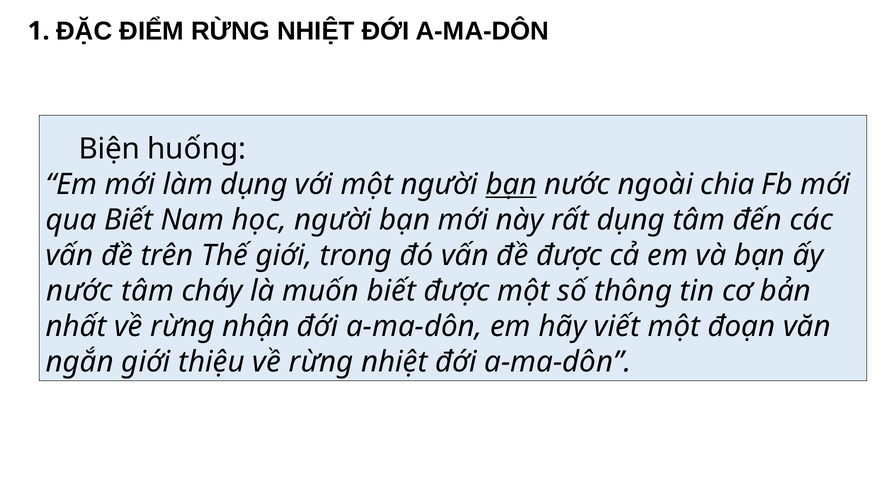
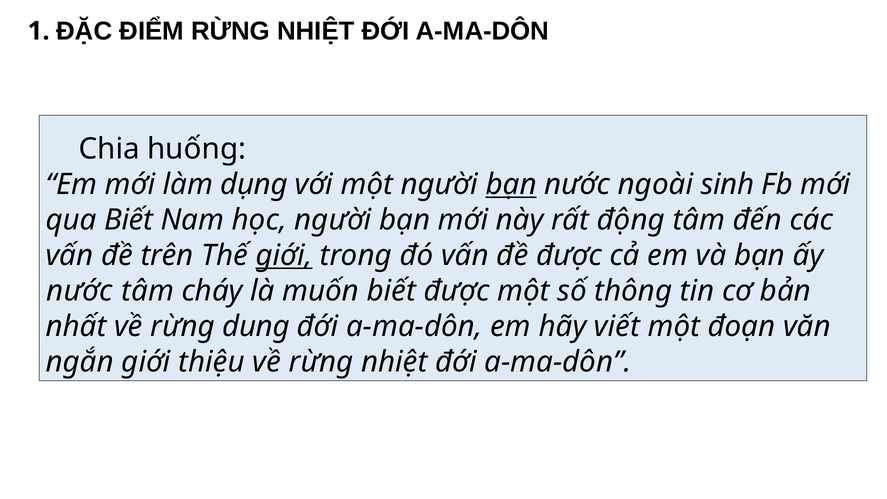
Biện: Biện -> Chia
chia: chia -> sinh
rất dụng: dụng -> động
giới at (284, 256) underline: none -> present
nhận: nhận -> dung
